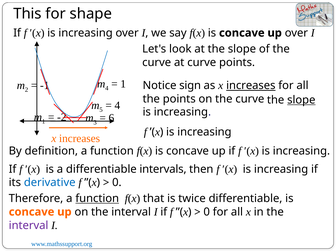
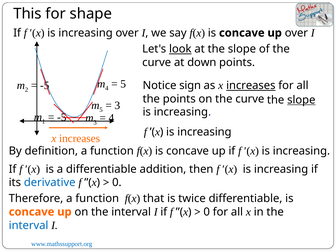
look underline: none -> present
at curve: curve -> down
1 at (123, 84): 1 -> 5
-1 at (45, 85): -1 -> -5
4 at (117, 105): 4 -> 3
-2 at (62, 117): -2 -> -5
6 at (111, 118): 6 -> 4
intervals: intervals -> addition
function at (97, 198) underline: present -> none
interval at (29, 225) colour: purple -> blue
